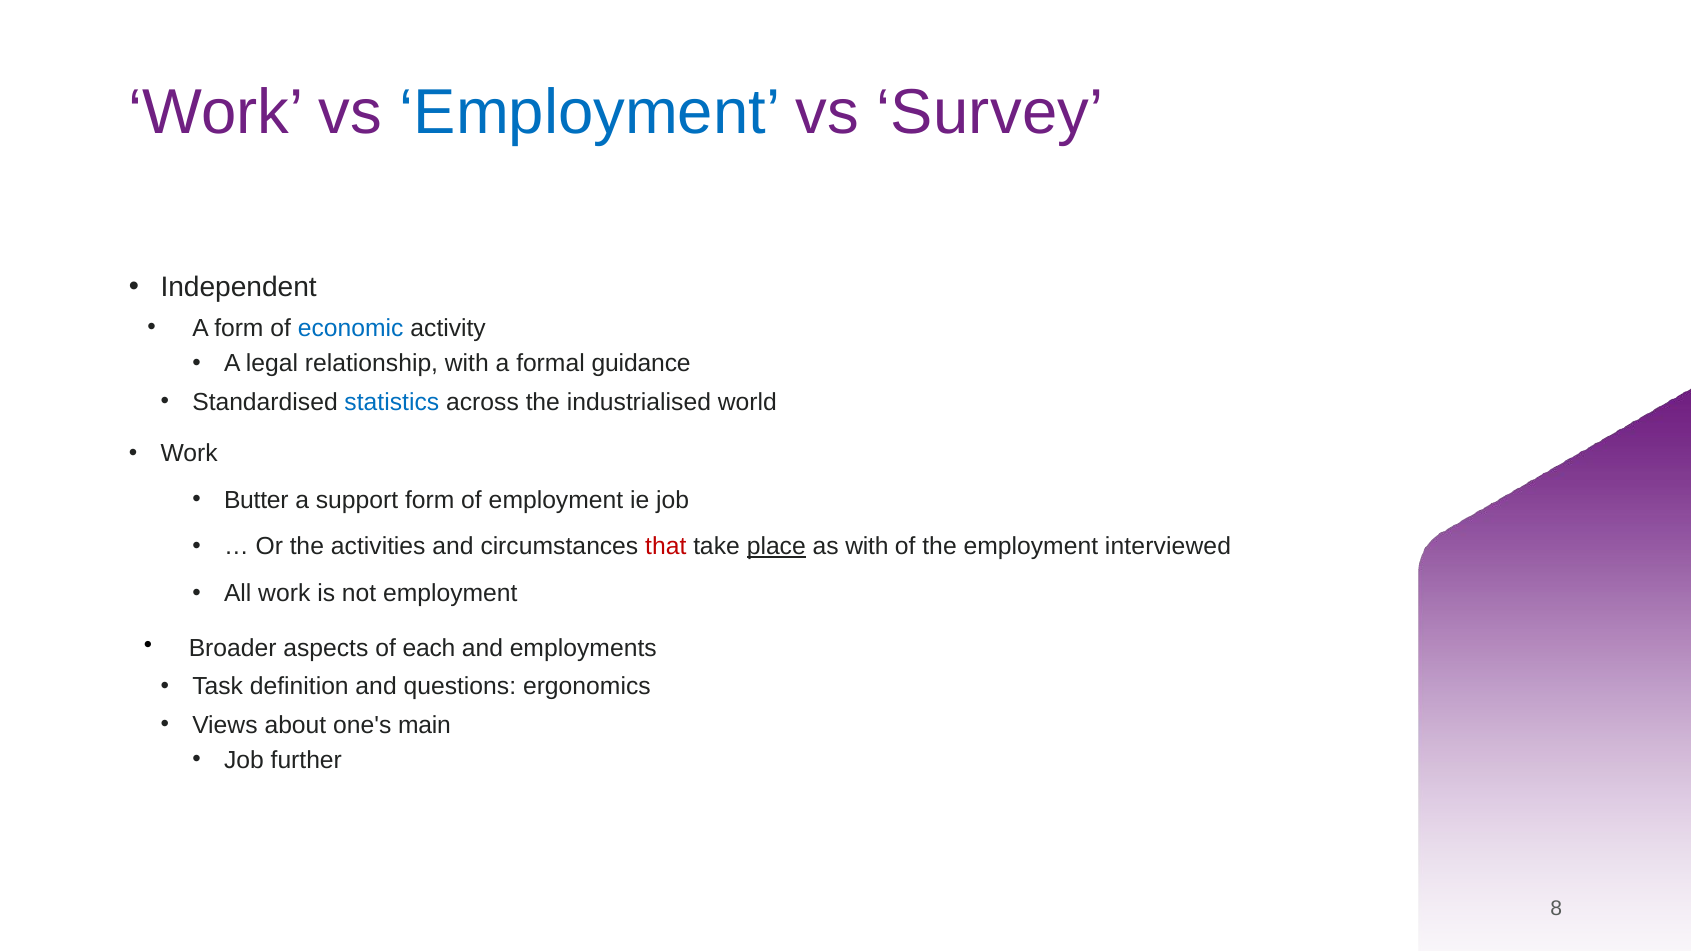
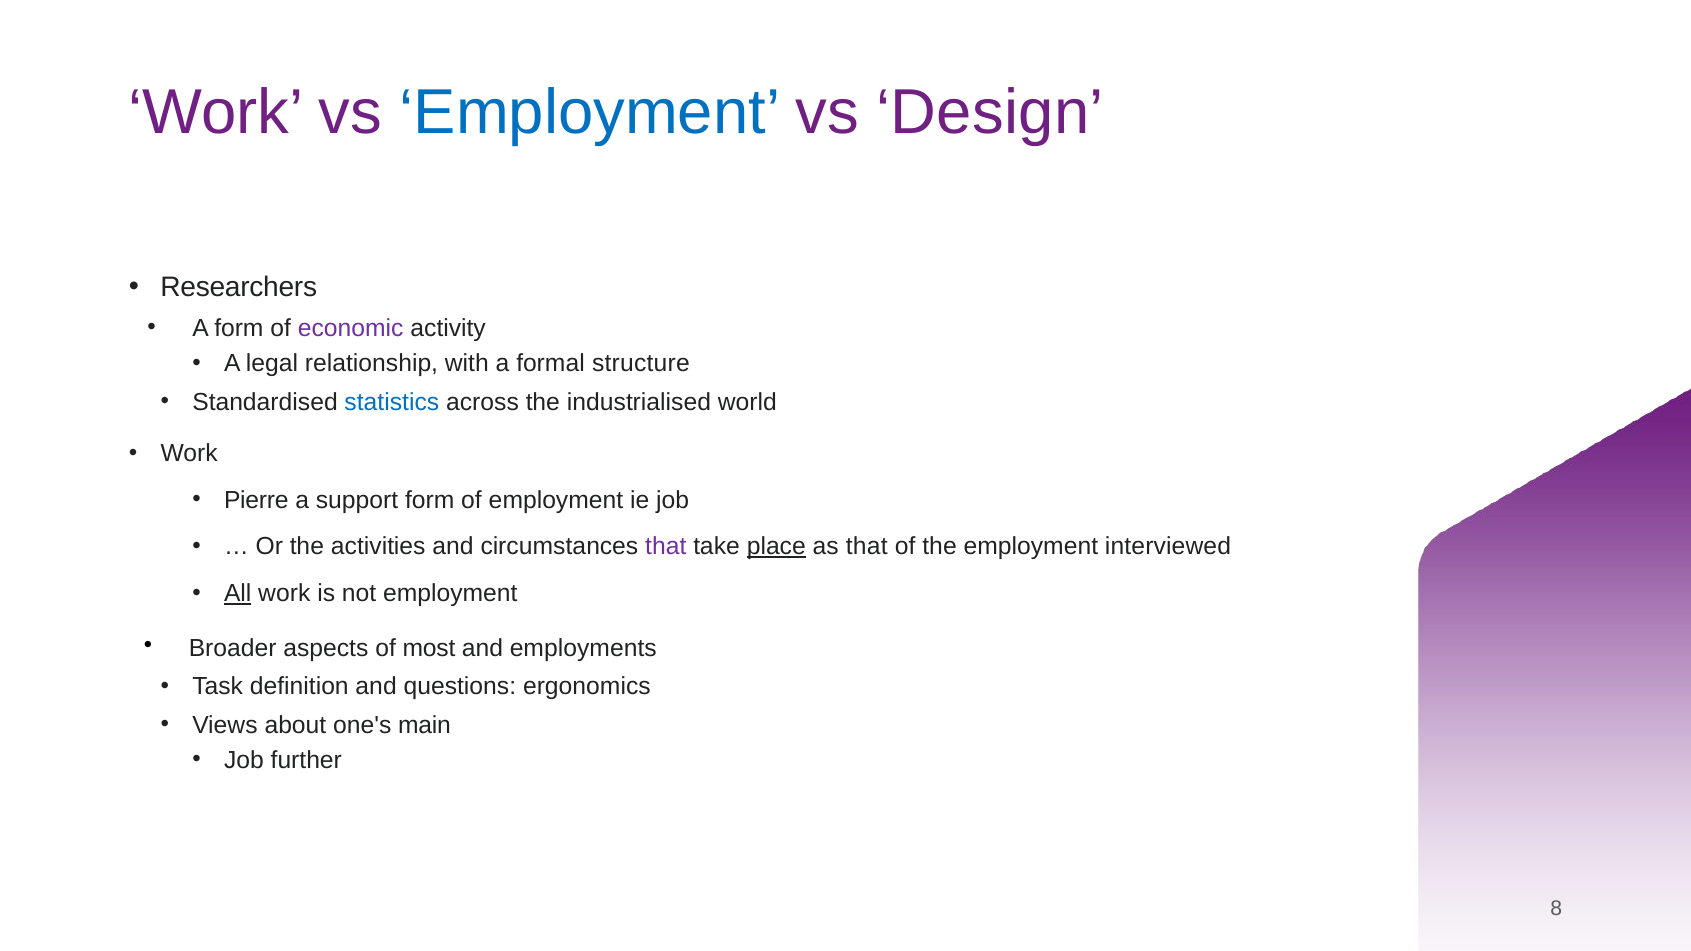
Survey: Survey -> Design
Independent: Independent -> Researchers
economic colour: blue -> purple
guidance: guidance -> structure
Butter: Butter -> Pierre
that at (666, 547) colour: red -> purple
as with: with -> that
All underline: none -> present
each: each -> most
